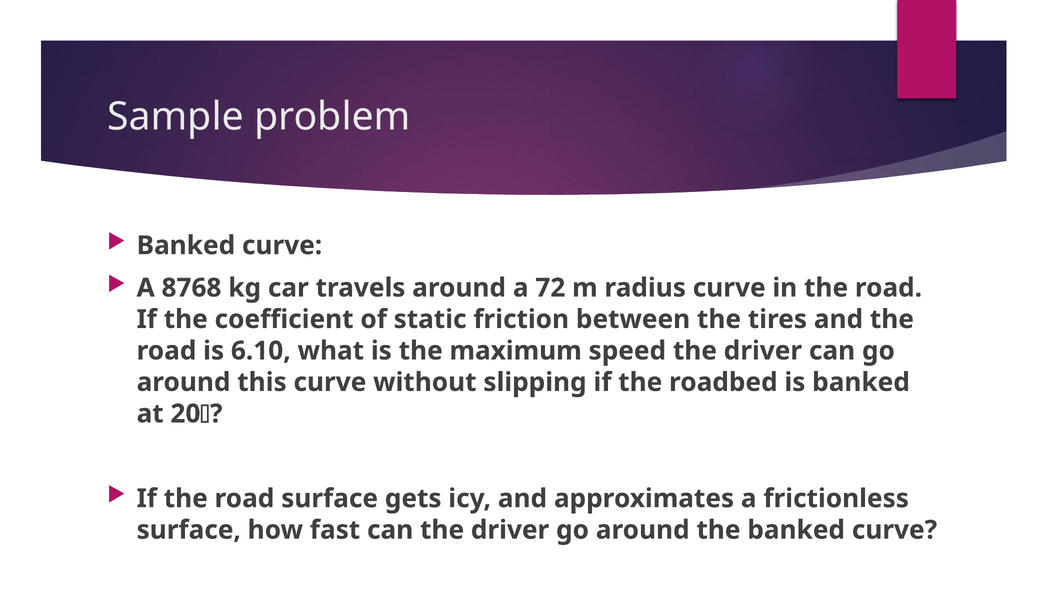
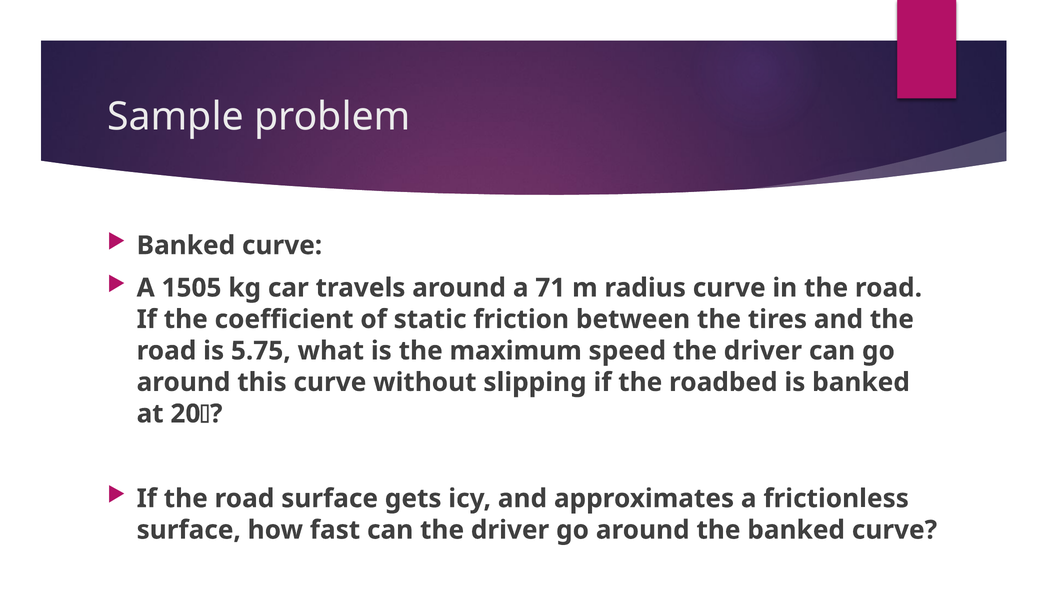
8768: 8768 -> 1505
72: 72 -> 71
6.10: 6.10 -> 5.75
